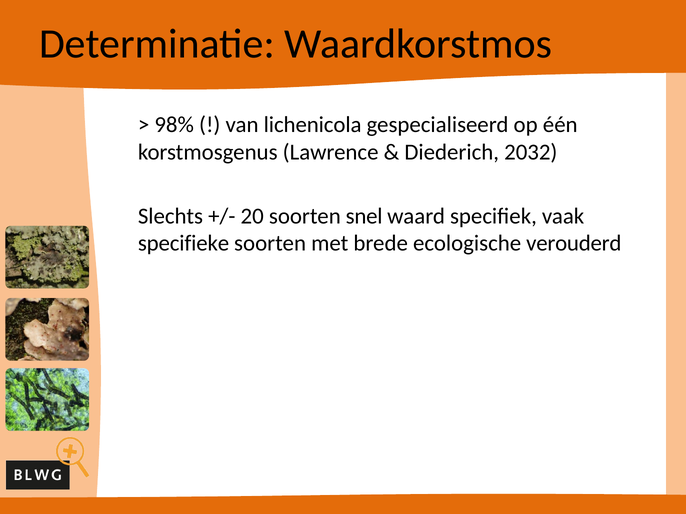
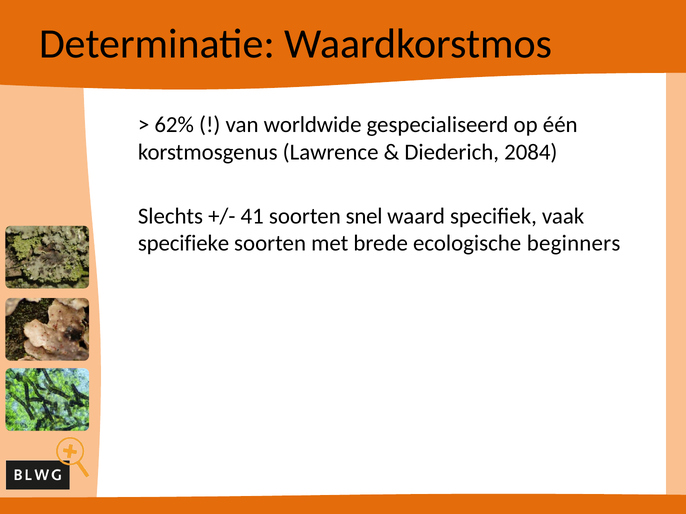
98%: 98% -> 62%
lichenicola: lichenicola -> worldwide
2032: 2032 -> 2084
20: 20 -> 41
verouderd: verouderd -> beginners
